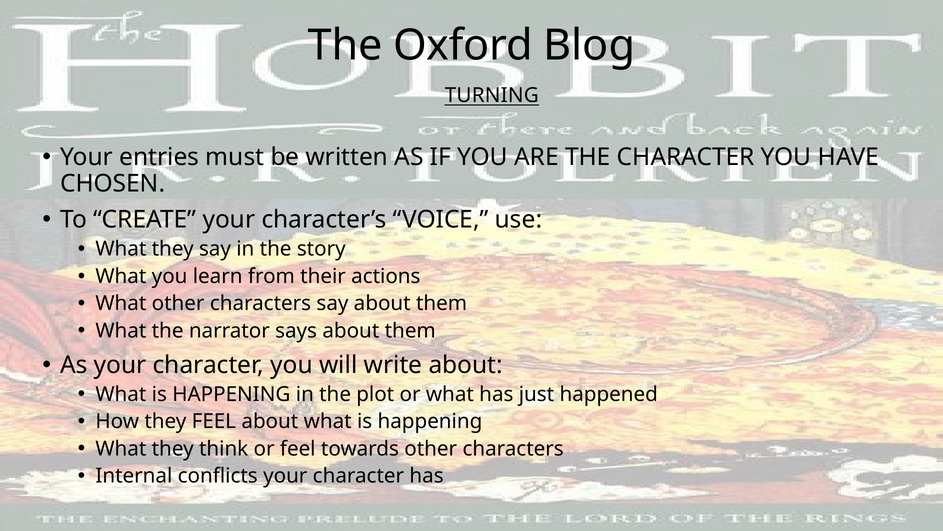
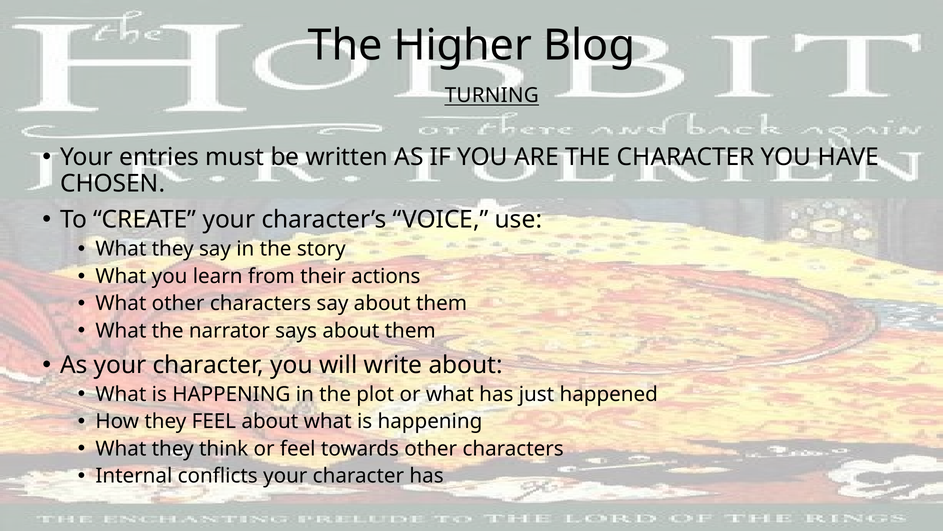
Oxford: Oxford -> Higher
